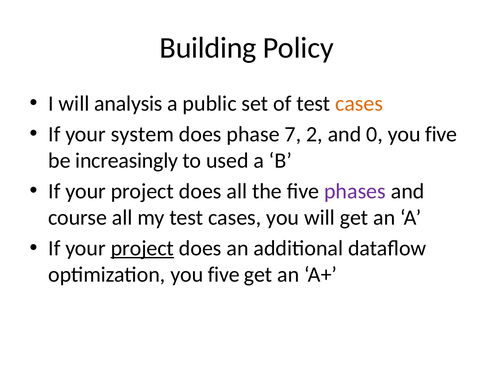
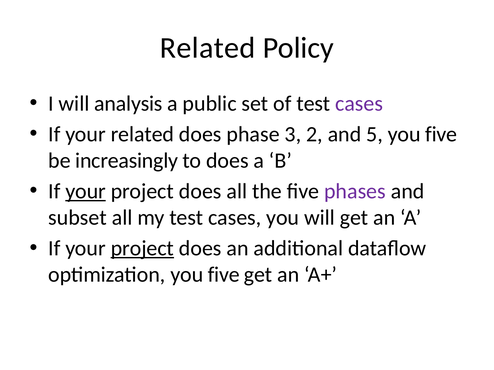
Building at (208, 48): Building -> Related
cases at (359, 104) colour: orange -> purple
your system: system -> related
7: 7 -> 3
0: 0 -> 5
to used: used -> does
your at (86, 191) underline: none -> present
course: course -> subset
